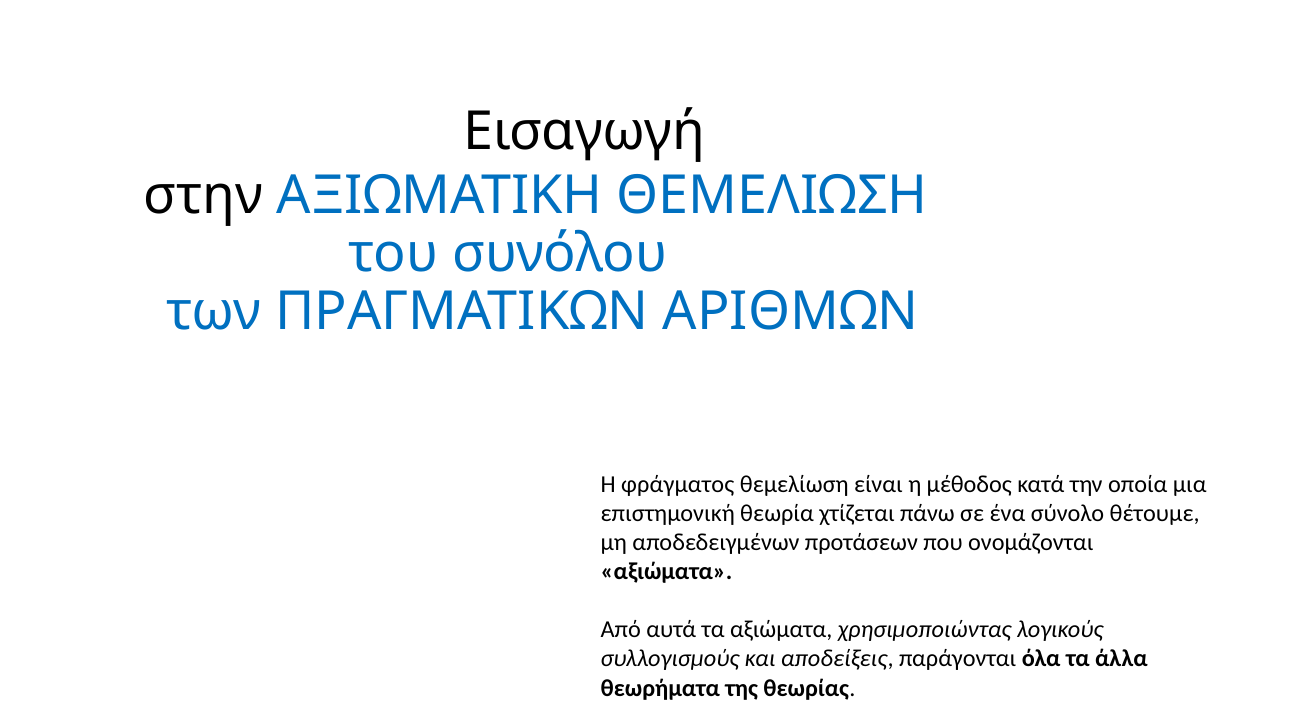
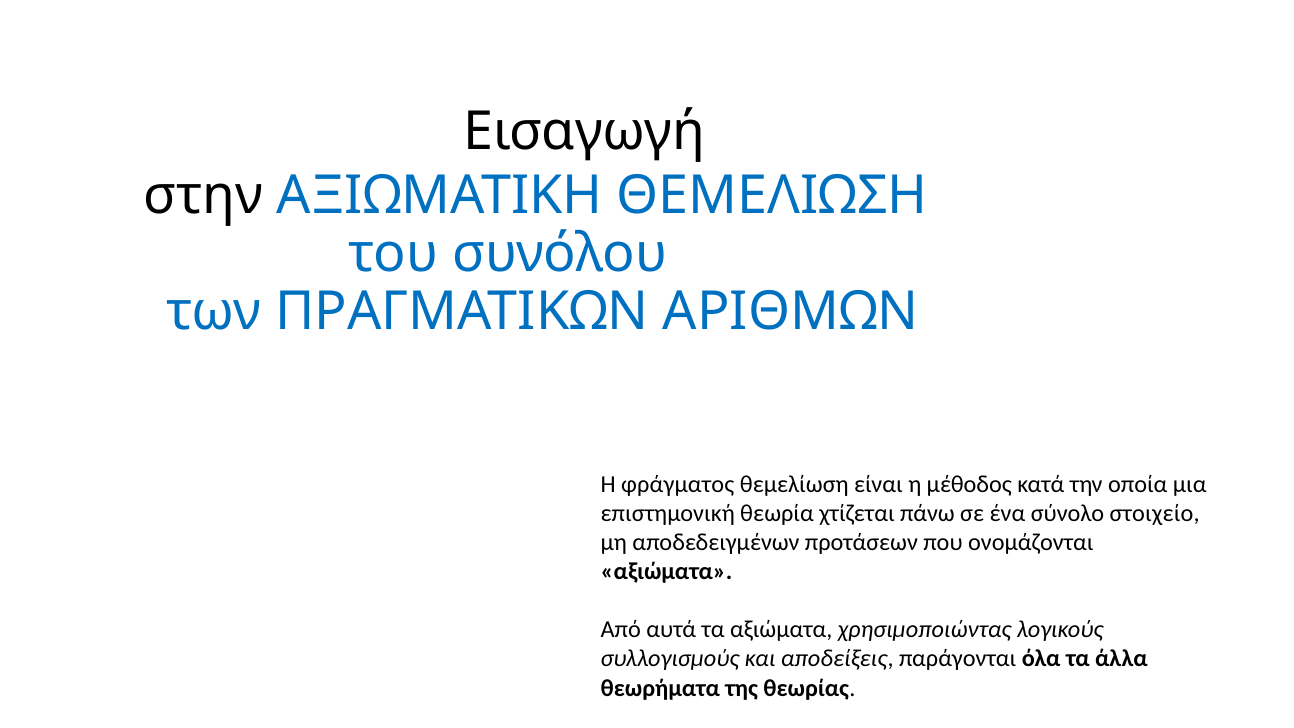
θέτουμε: θέτουμε -> στοιχείο
